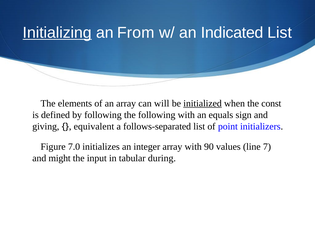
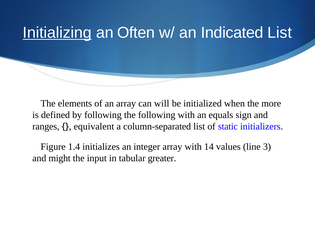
From: From -> Often
initialized underline: present -> none
const: const -> more
giving: giving -> ranges
follows-separated: follows-separated -> column-separated
point: point -> static
7.0: 7.0 -> 1.4
90: 90 -> 14
7: 7 -> 3
during: during -> greater
